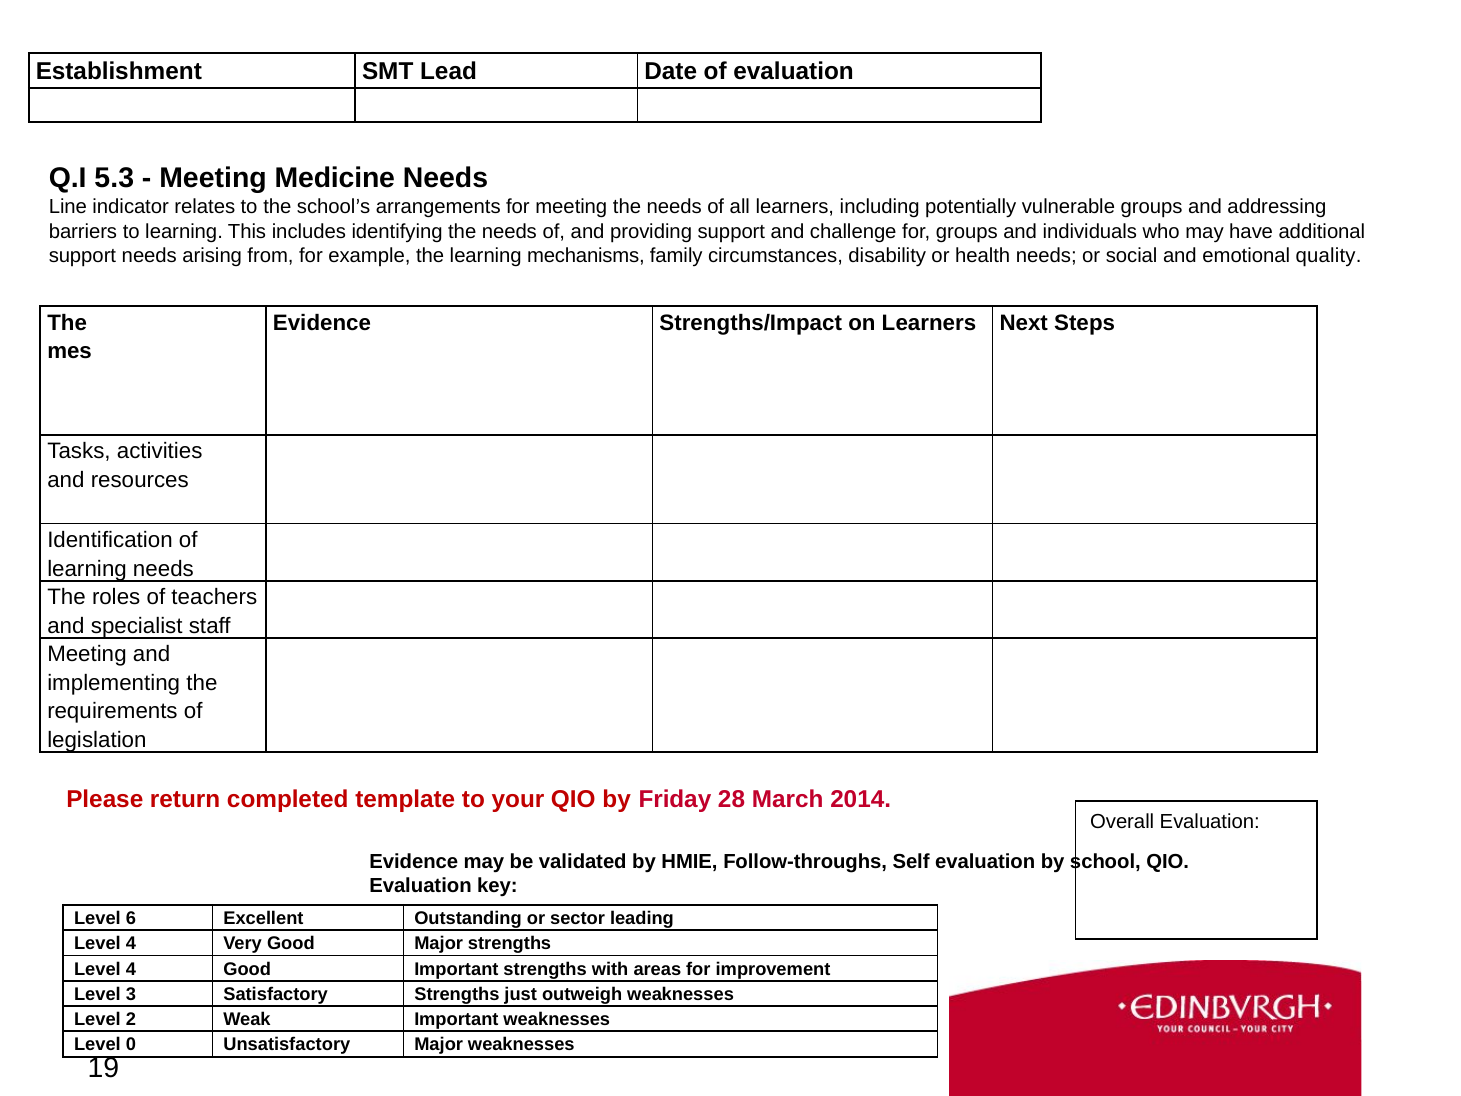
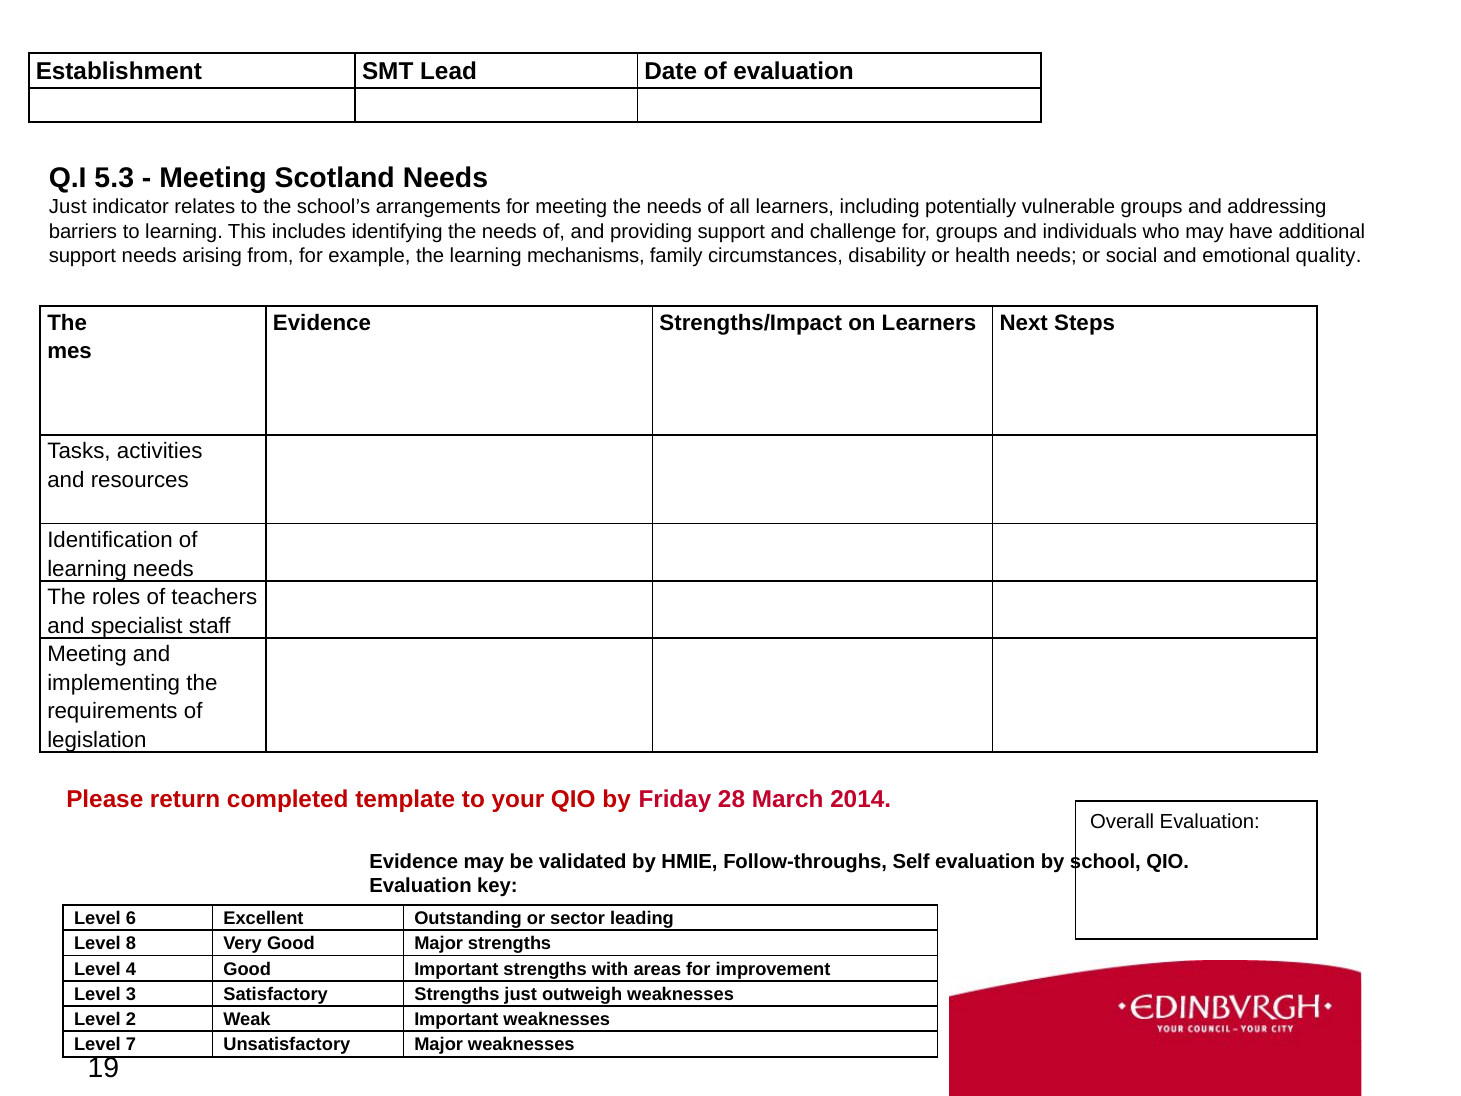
Medicine: Medicine -> Scotland
Line at (68, 207): Line -> Just
4 at (131, 943): 4 -> 8
0: 0 -> 7
